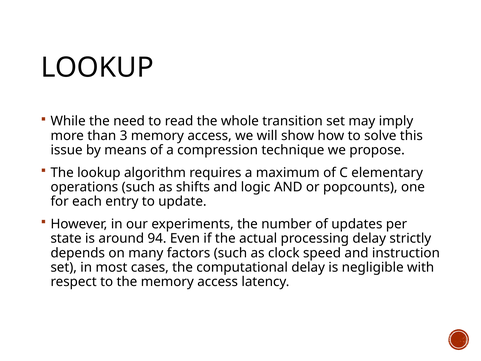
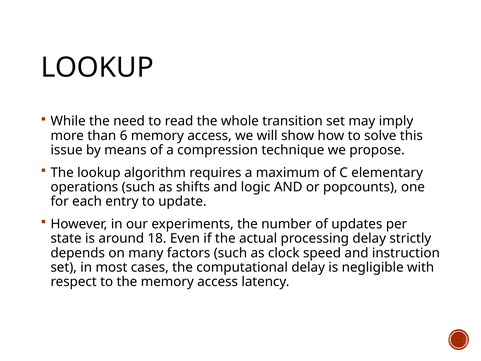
3: 3 -> 6
94: 94 -> 18
